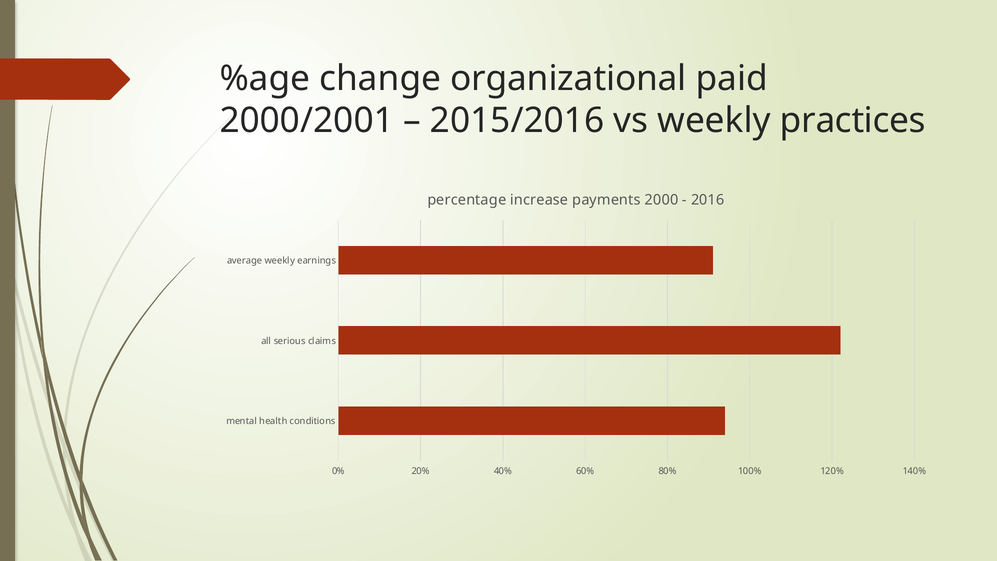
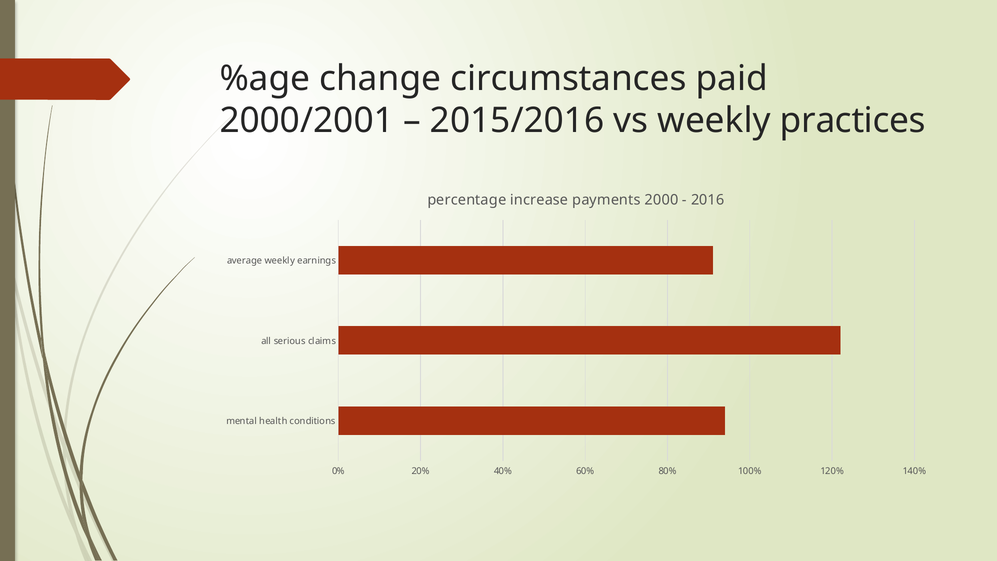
organizational: organizational -> circumstances
